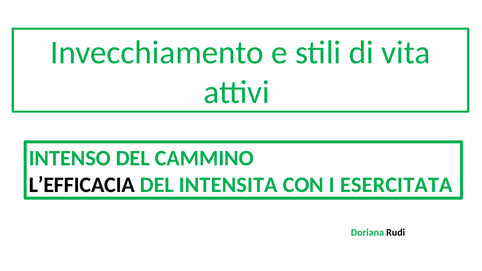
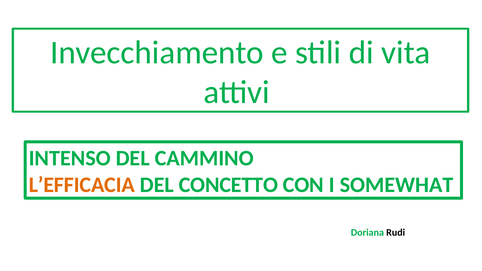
L’EFFICACIA colour: black -> orange
INTENSITA: INTENSITA -> CONCETTO
ESERCITATA: ESERCITATA -> SOMEWHAT
